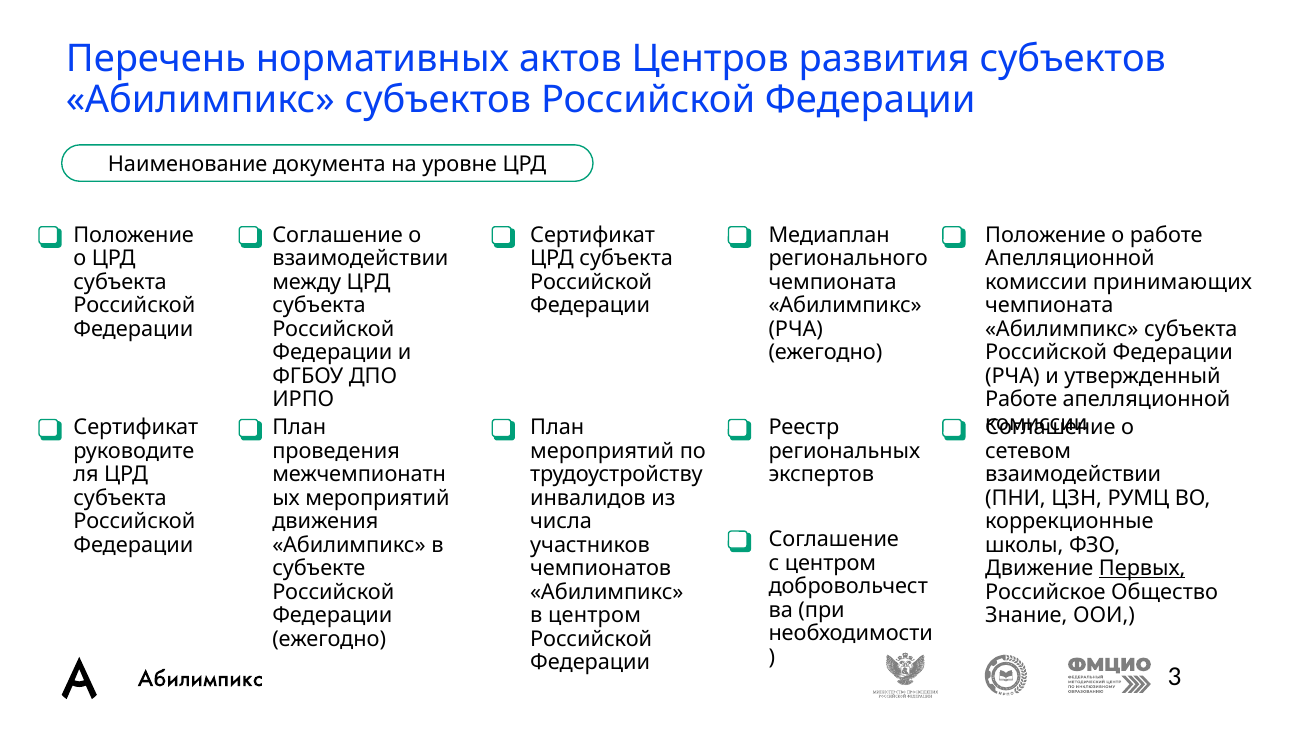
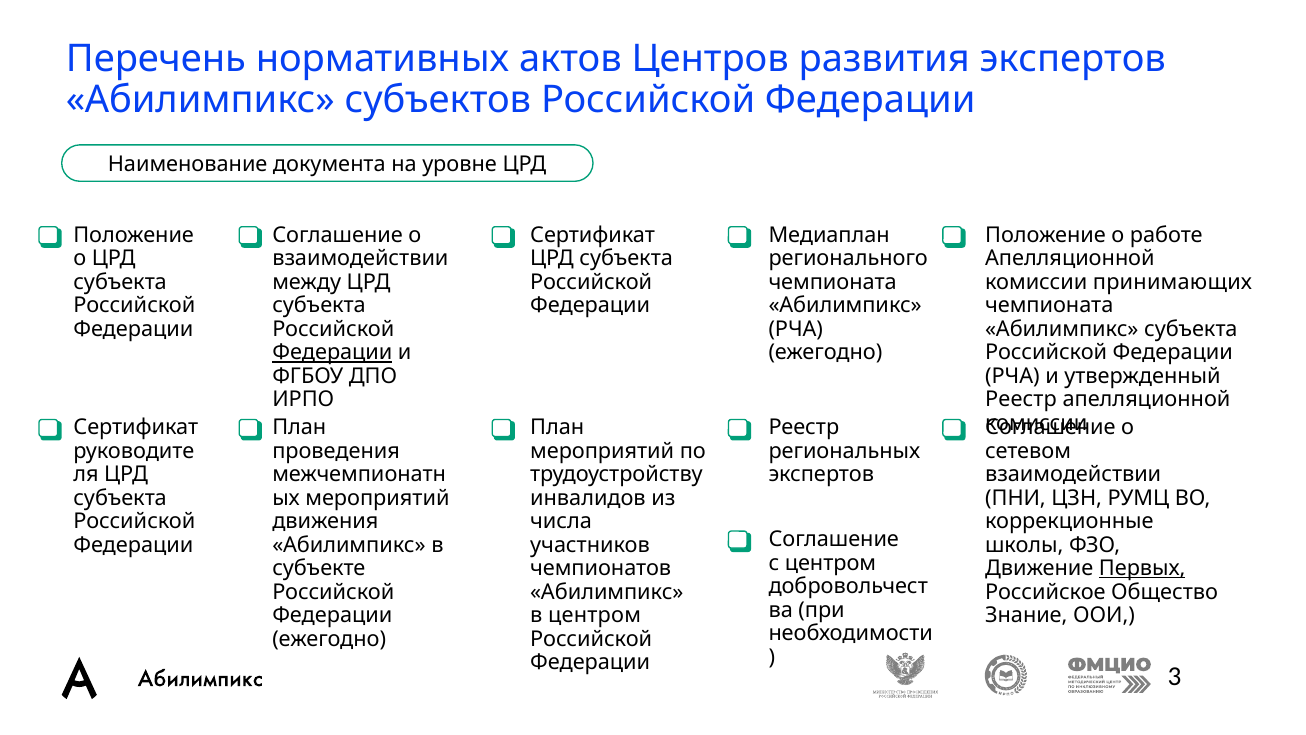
развития субъектов: субъектов -> экспертов
Федерации at (332, 352) underline: none -> present
Работе at (1021, 399): Работе -> Реестр
